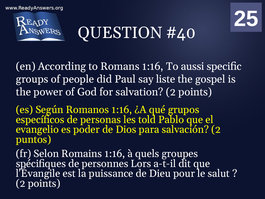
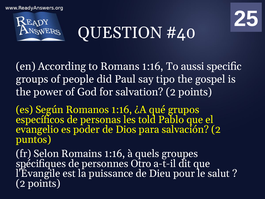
liste: liste -> tipo
Lors: Lors -> Otro
